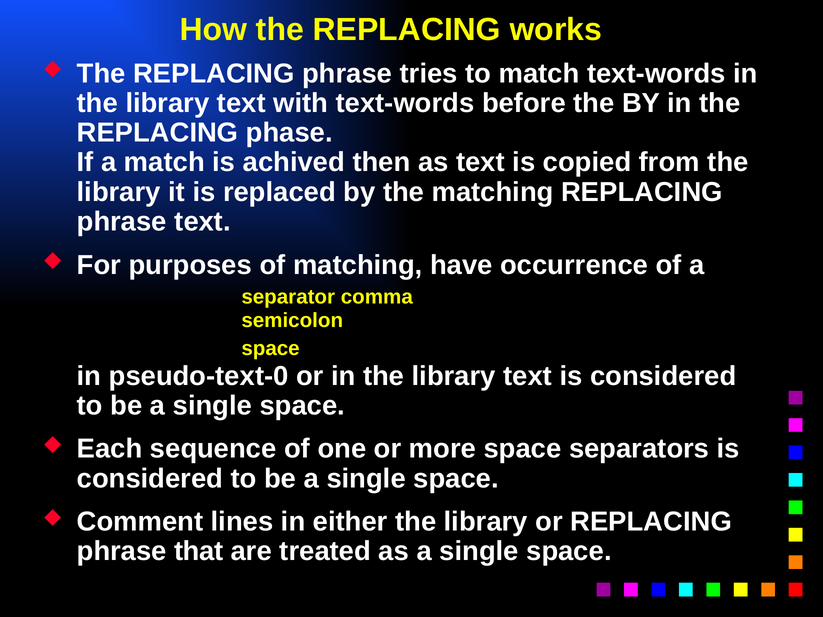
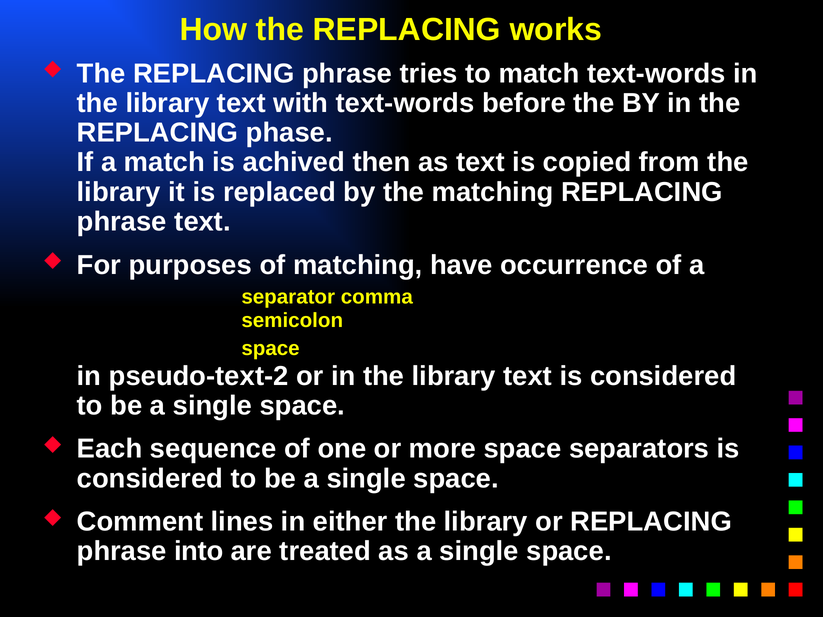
pseudo-text-0: pseudo-text-0 -> pseudo-text-2
that: that -> into
